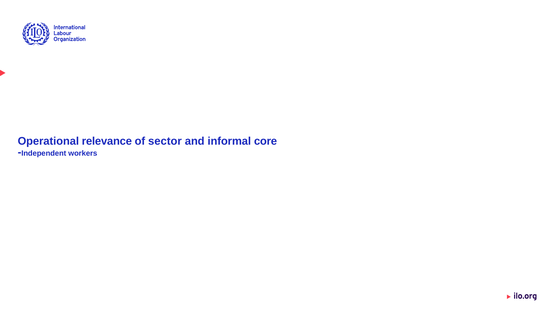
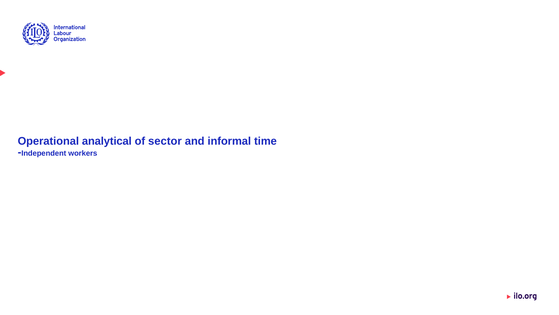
relevance: relevance -> analytical
core: core -> time
